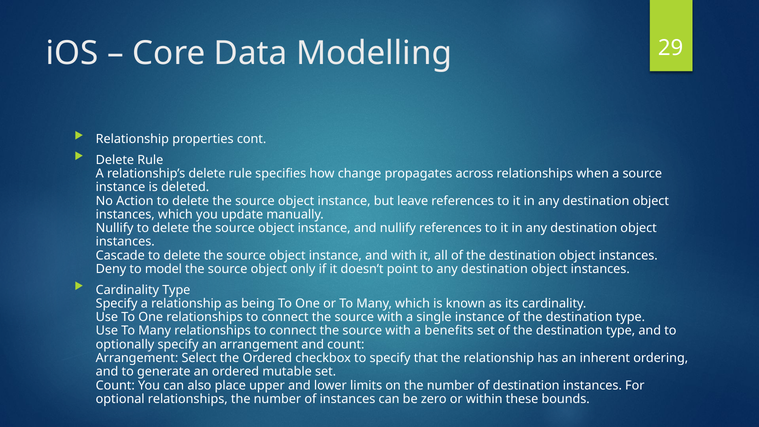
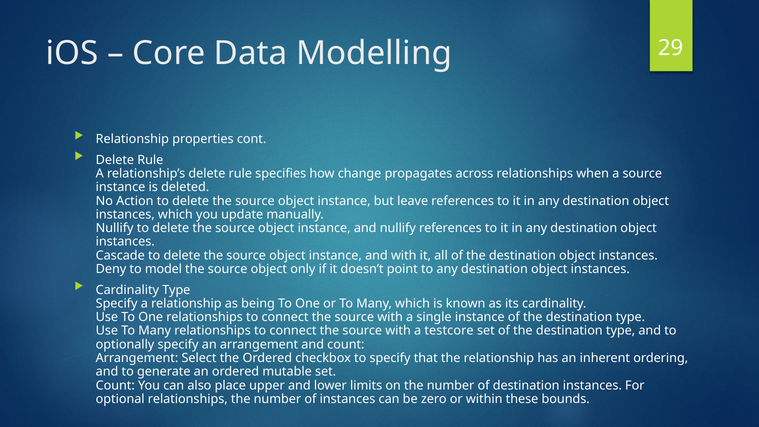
benefits: benefits -> testcore
